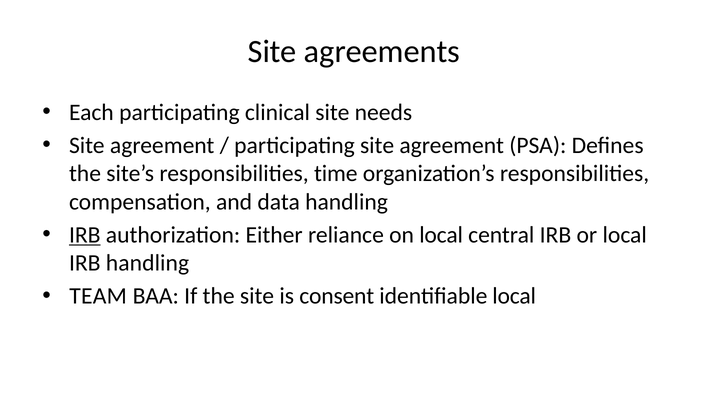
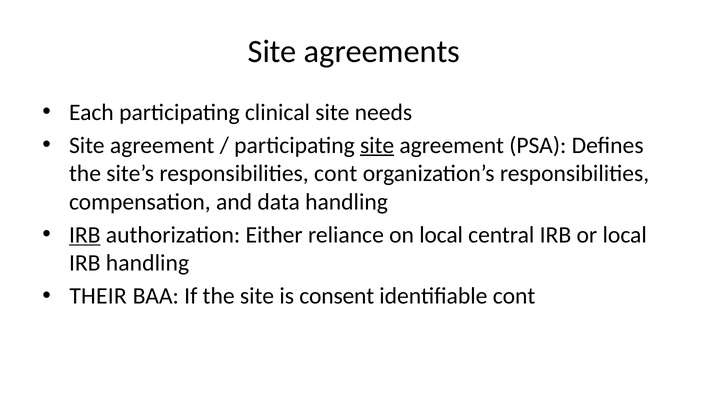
site at (377, 145) underline: none -> present
responsibilities time: time -> cont
TEAM: TEAM -> THEIR
identifiable local: local -> cont
